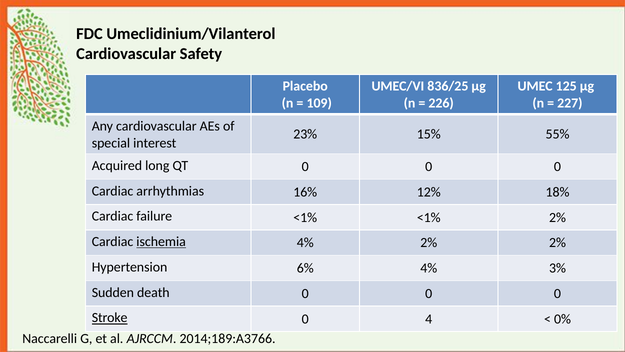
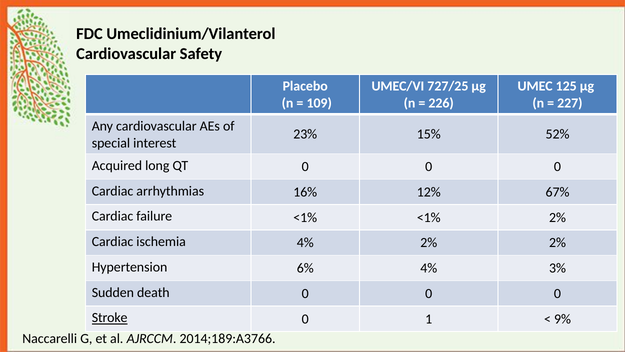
836/25: 836/25 -> 727/25
55%: 55% -> 52%
18%: 18% -> 67%
ischemia underline: present -> none
4: 4 -> 1
0%: 0% -> 9%
